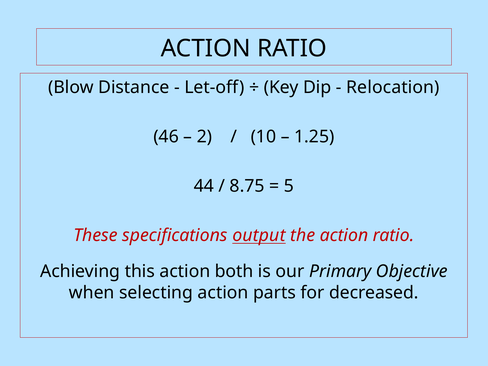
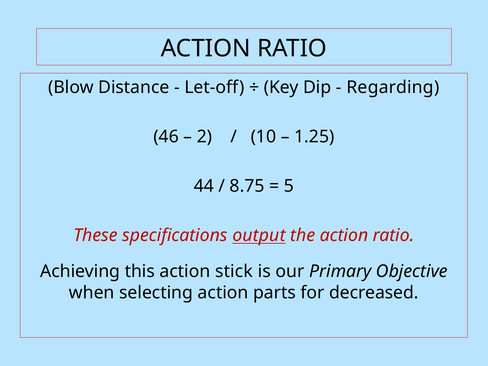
Relocation: Relocation -> Regarding
both: both -> stick
